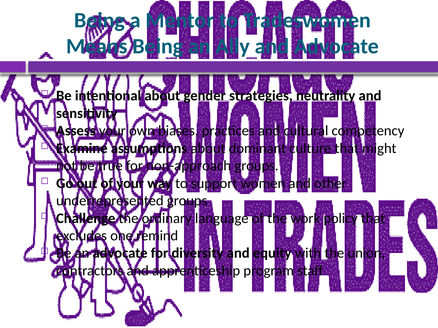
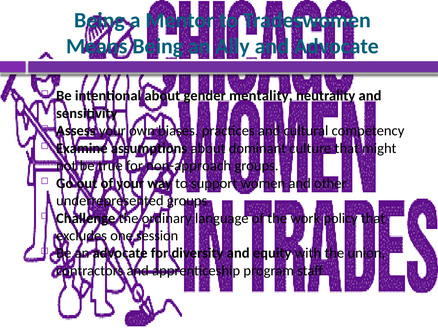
strategies: strategies -> mentality
remind: remind -> session
